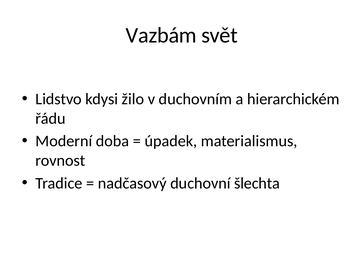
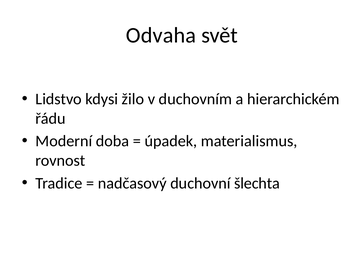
Vazbám: Vazbám -> Odvaha
